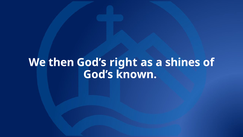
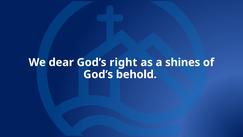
then: then -> dear
known: known -> behold
